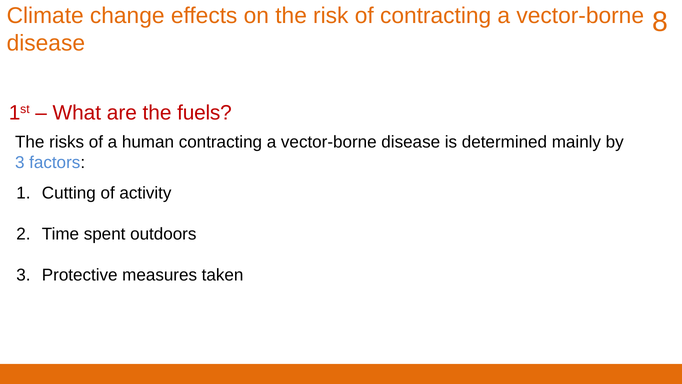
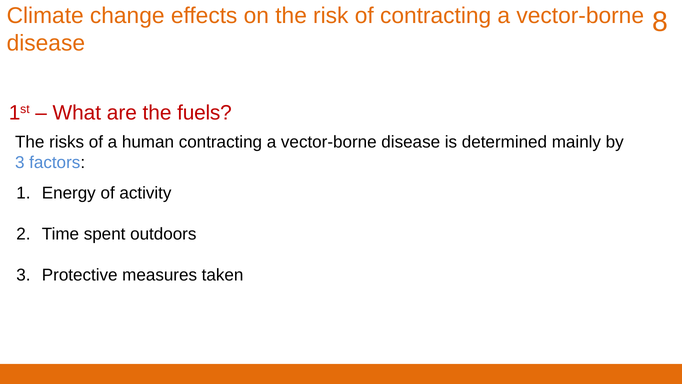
Cutting: Cutting -> Energy
